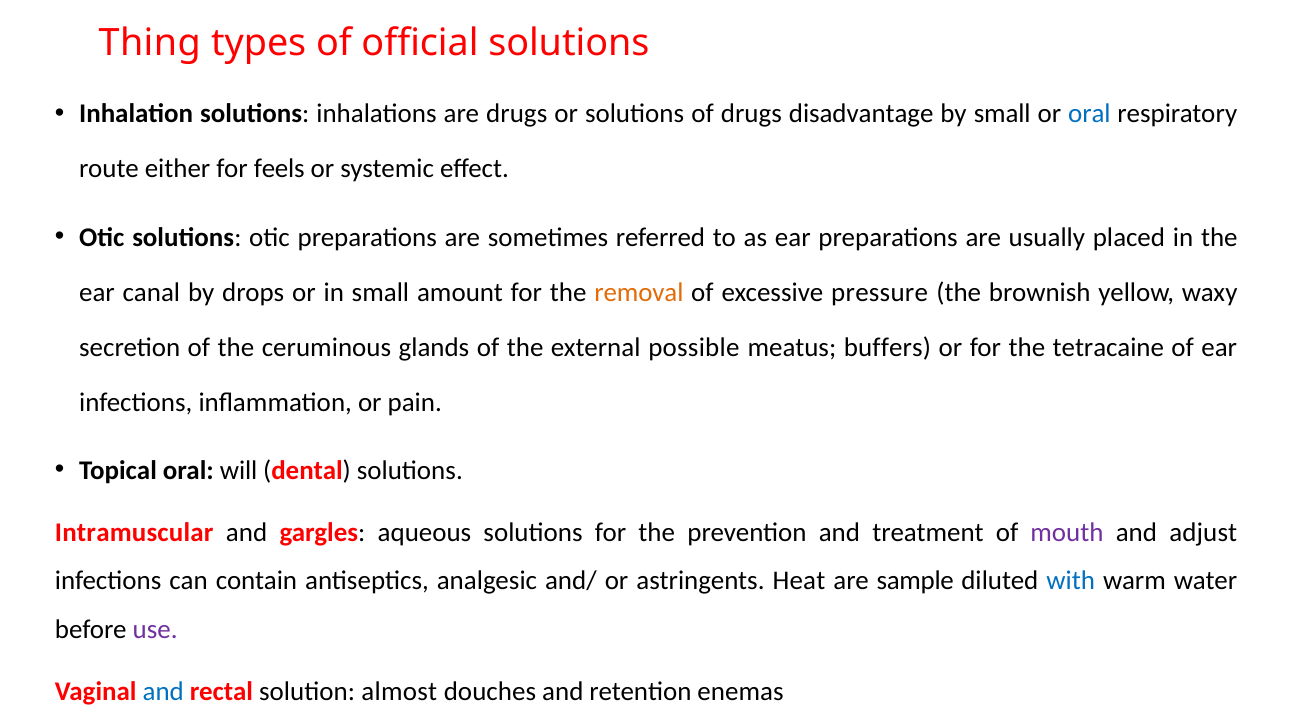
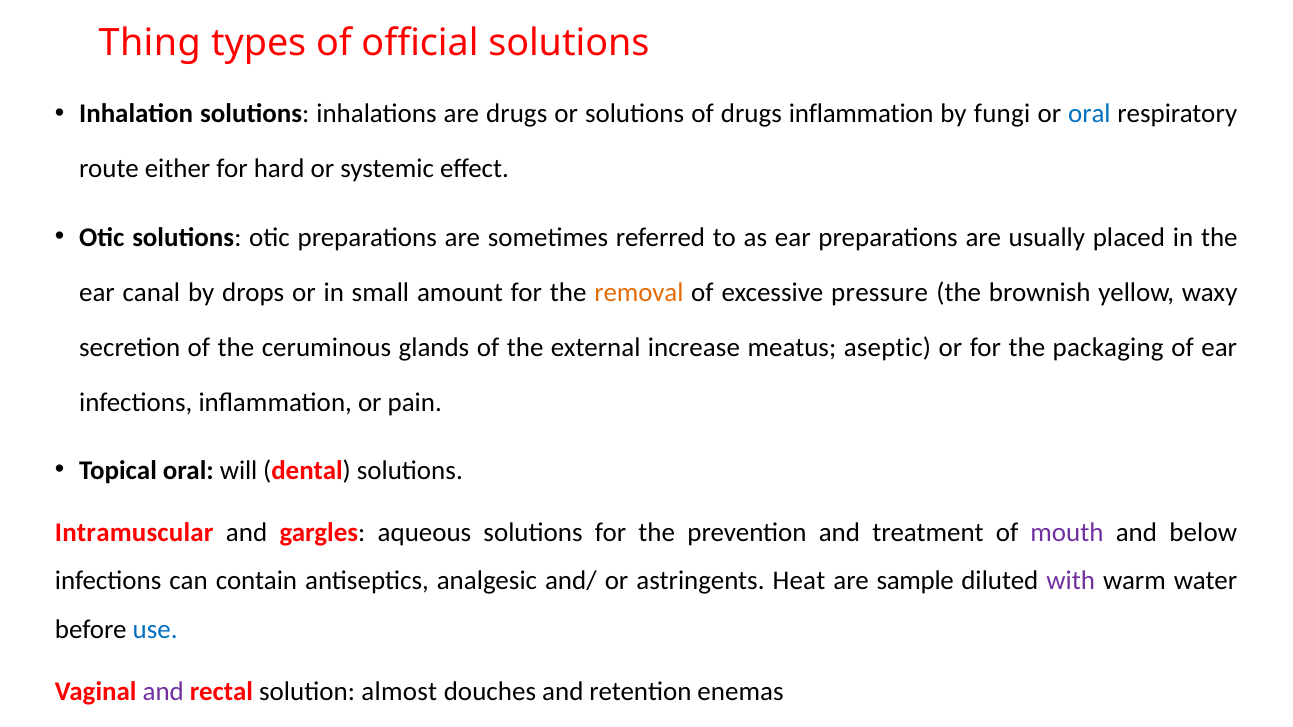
drugs disadvantage: disadvantage -> inflammation
by small: small -> fungi
feels: feels -> hard
possible: possible -> increase
buffers: buffers -> aseptic
tetracaine: tetracaine -> packaging
adjust: adjust -> below
with colour: blue -> purple
use colour: purple -> blue
and at (163, 692) colour: blue -> purple
